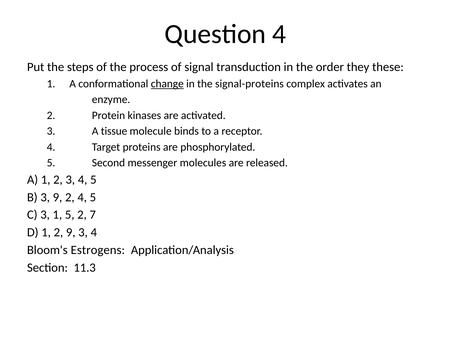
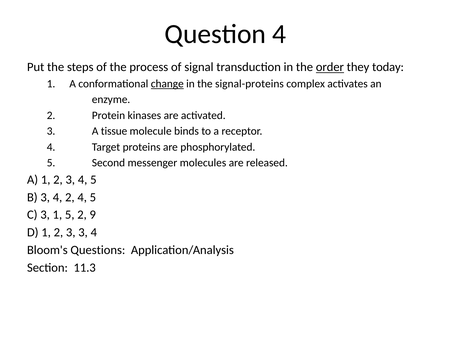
order underline: none -> present
these: these -> today
B 3 9: 9 -> 4
7: 7 -> 9
D 1 2 9: 9 -> 3
Estrogens: Estrogens -> Questions
